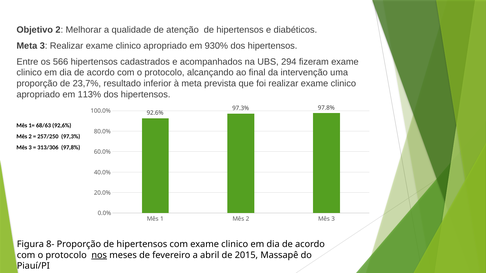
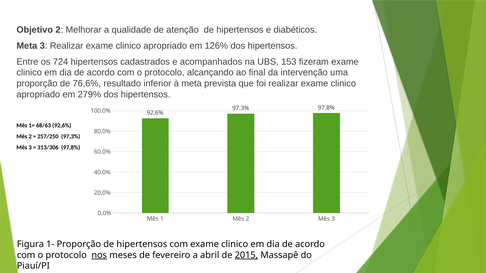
930%: 930% -> 126%
566: 566 -> 724
294: 294 -> 153
23,7%: 23,7% -> 76,6%
113%: 113% -> 279%
8-: 8- -> 1-
2015 underline: none -> present
